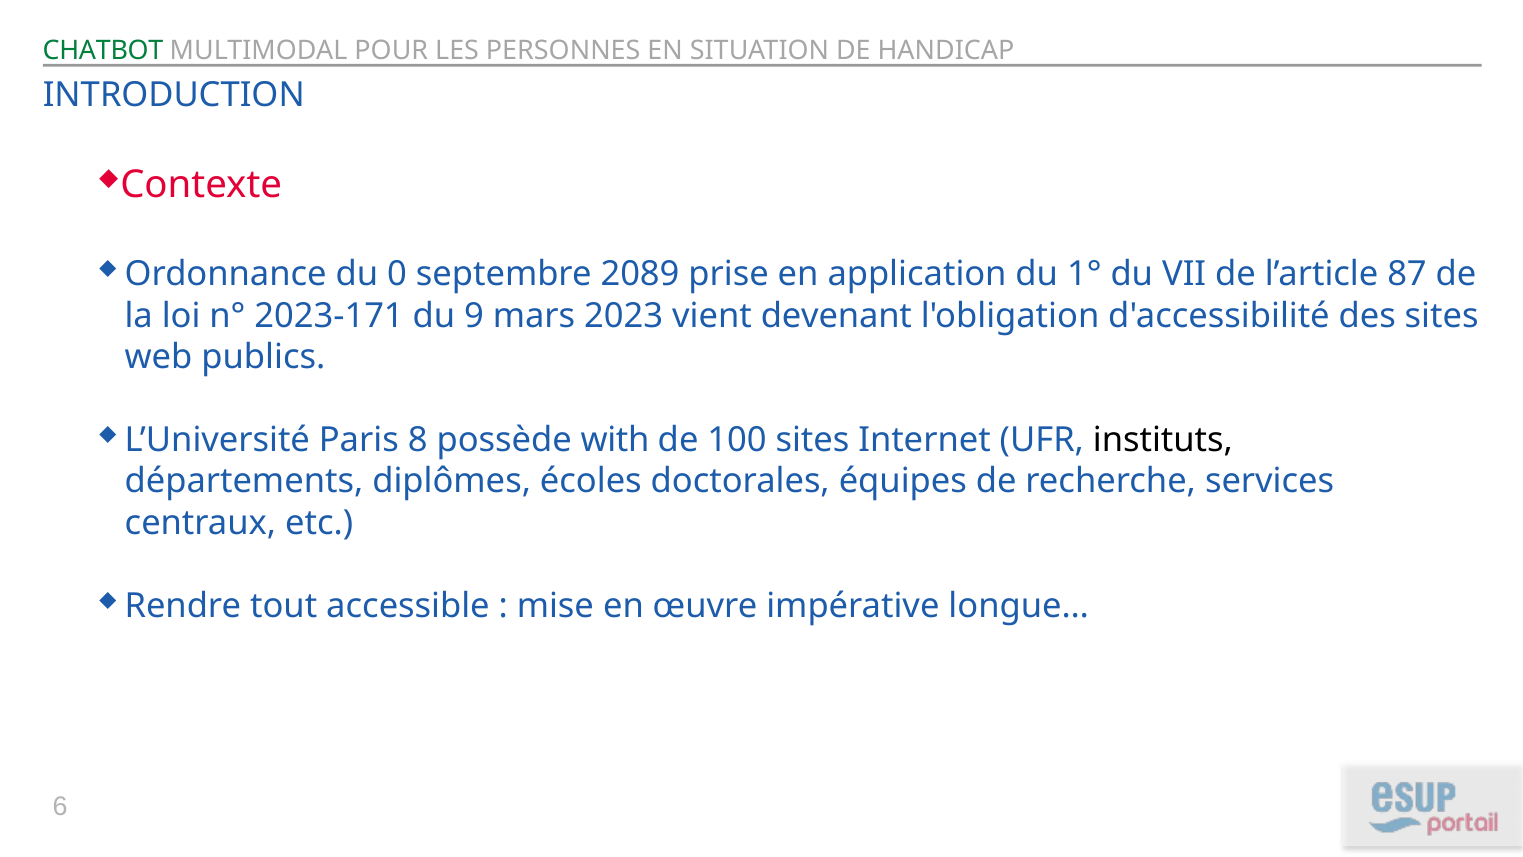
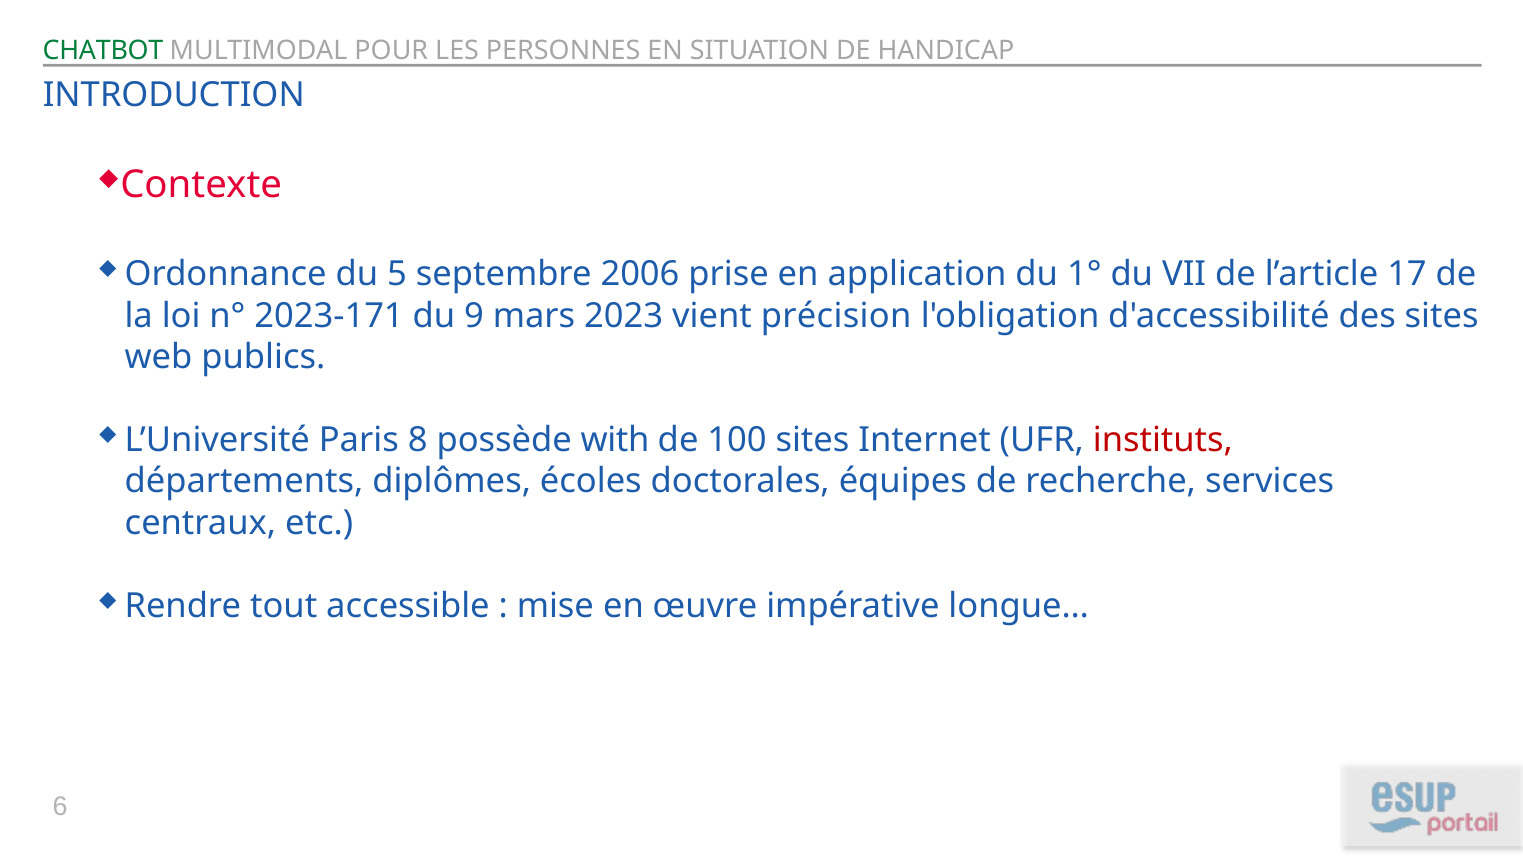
0: 0 -> 5
2089: 2089 -> 2006
87: 87 -> 17
devenant: devenant -> précision
instituts colour: black -> red
